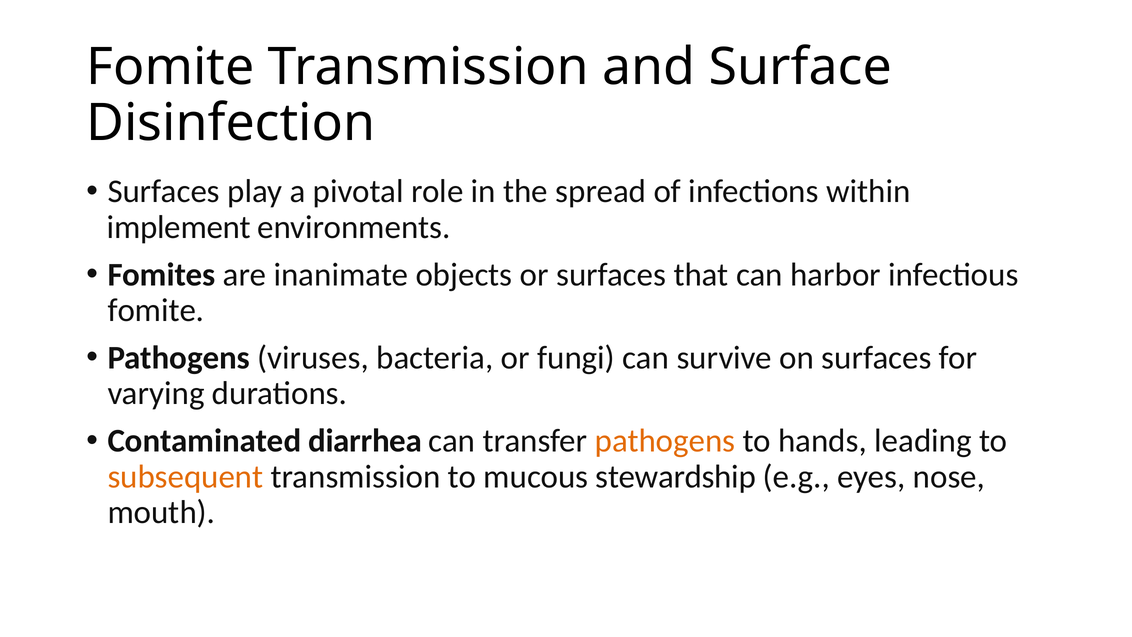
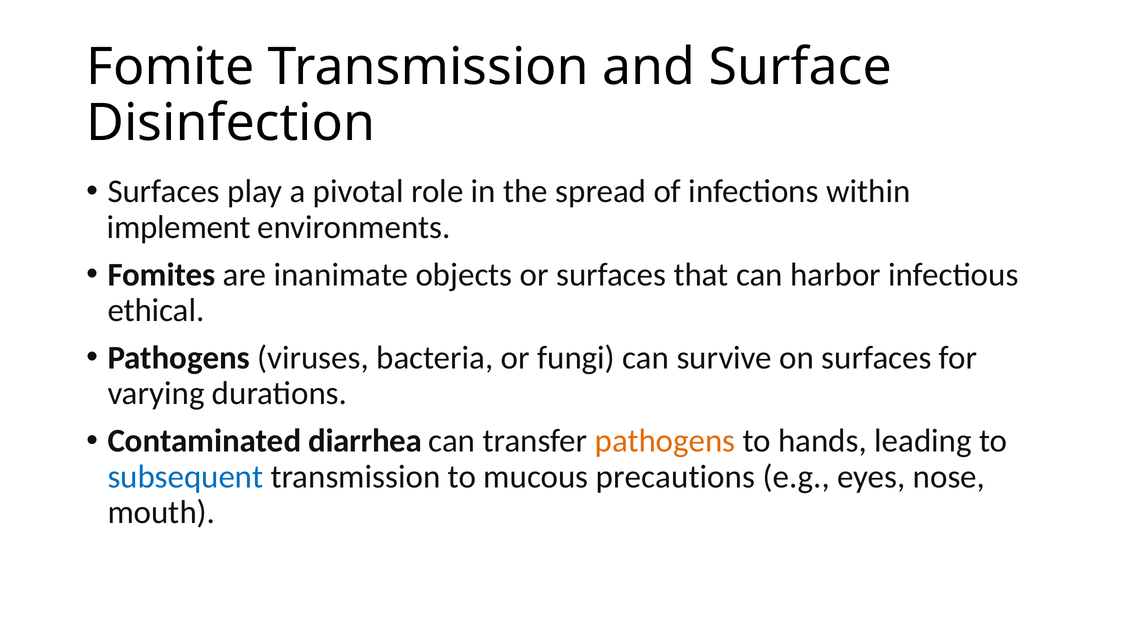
fomite at (156, 310): fomite -> ethical
subsequent colour: orange -> blue
stewardship: stewardship -> precautions
